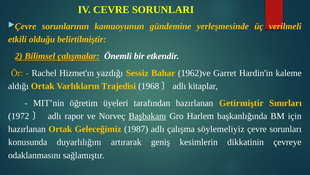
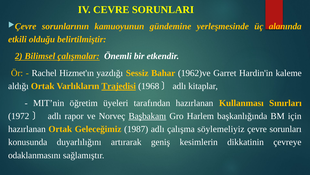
verilmeli: verilmeli -> alanında
Trajedisi underline: none -> present
Getirmiştir: Getirmiştir -> Kullanması
